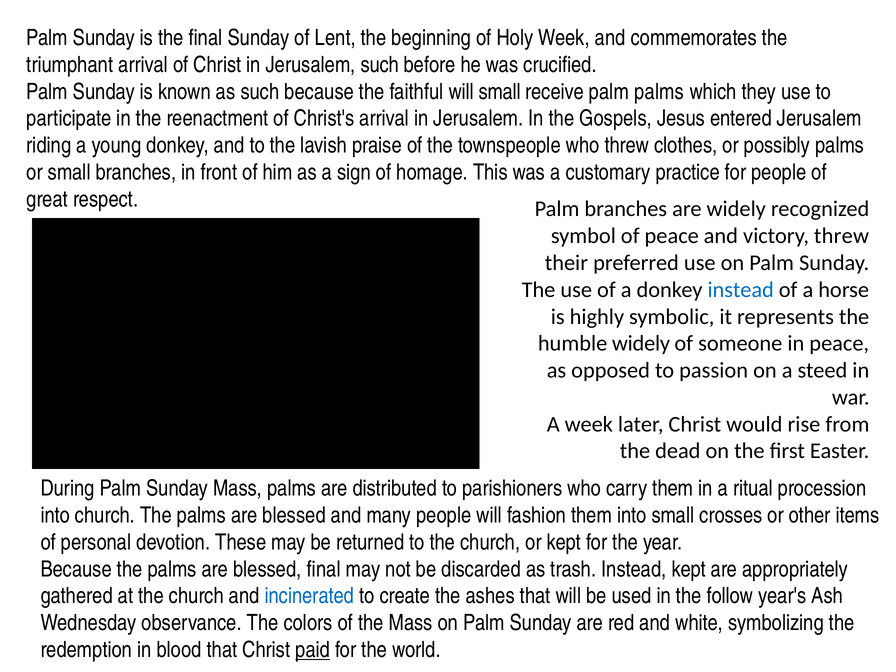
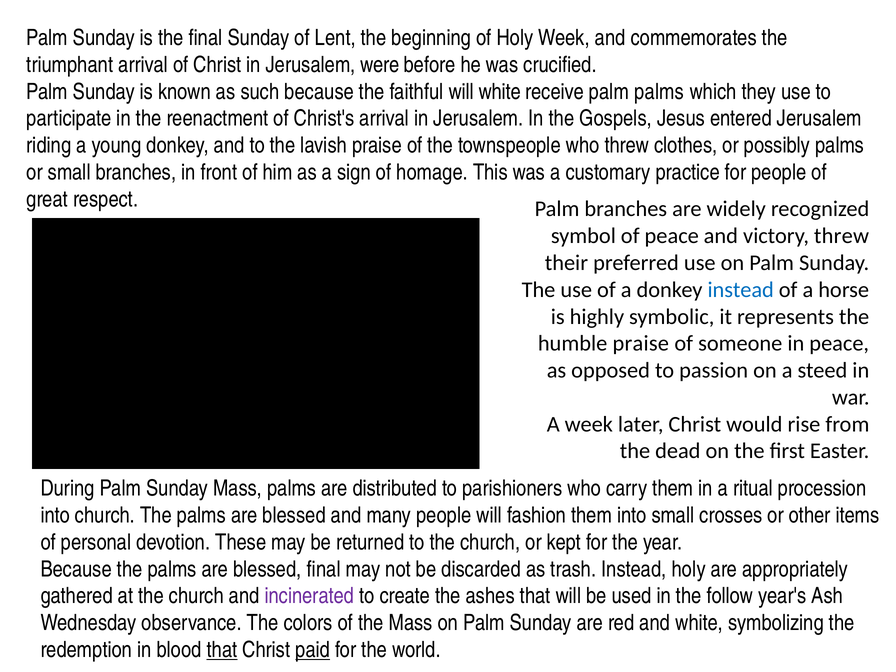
Jerusalem such: such -> were
will small: small -> white
humble widely: widely -> praise
Instead kept: kept -> holy
incinerated colour: blue -> purple
that at (222, 650) underline: none -> present
